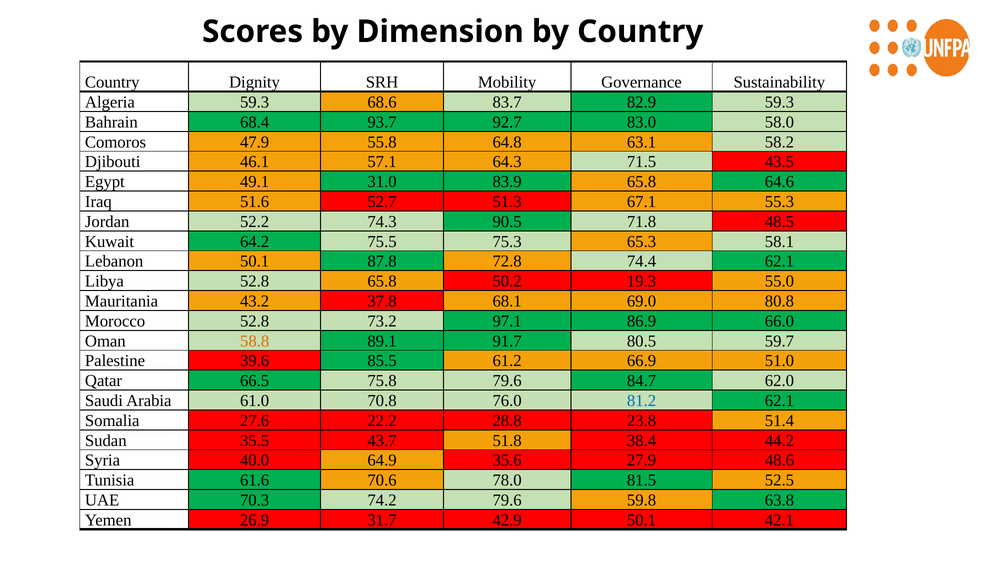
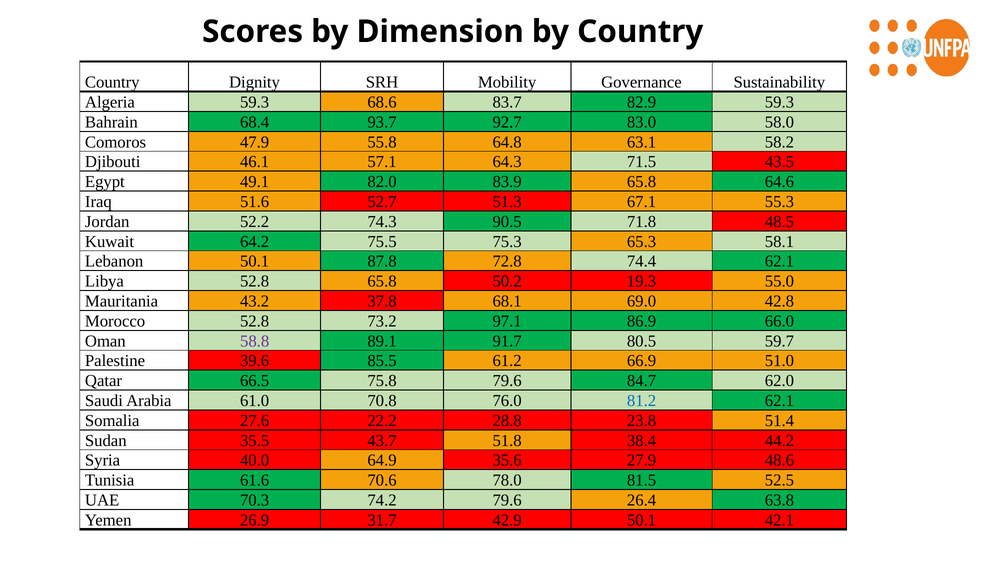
31.0: 31.0 -> 82.0
80.8: 80.8 -> 42.8
58.8 colour: orange -> purple
59.8: 59.8 -> 26.4
